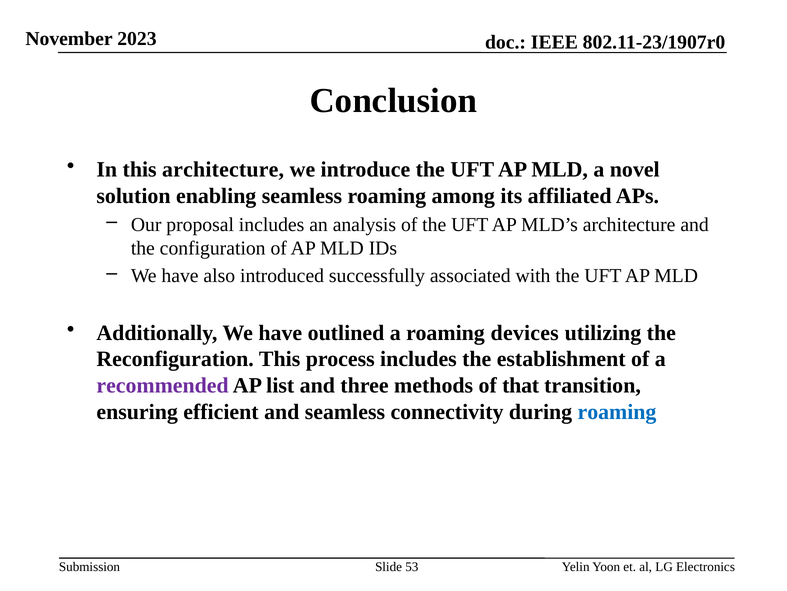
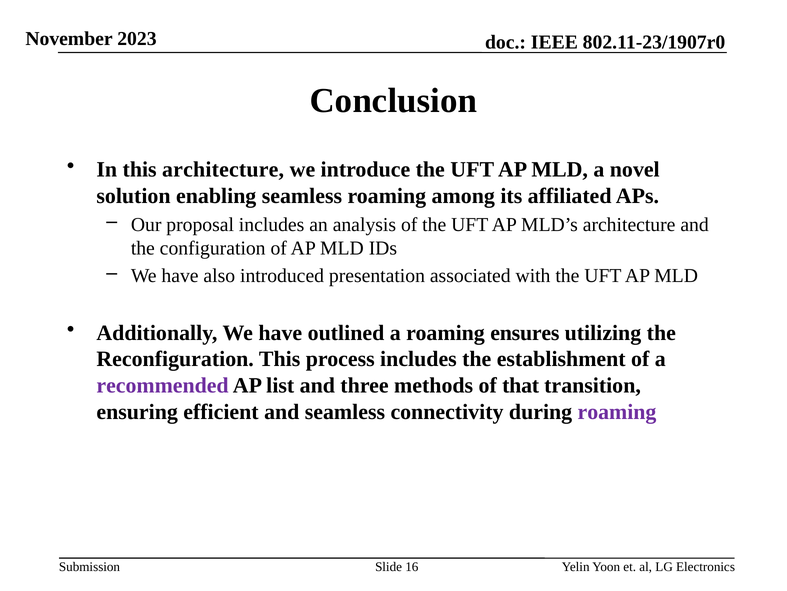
successfully: successfully -> presentation
devices: devices -> ensures
roaming at (617, 411) colour: blue -> purple
53: 53 -> 16
